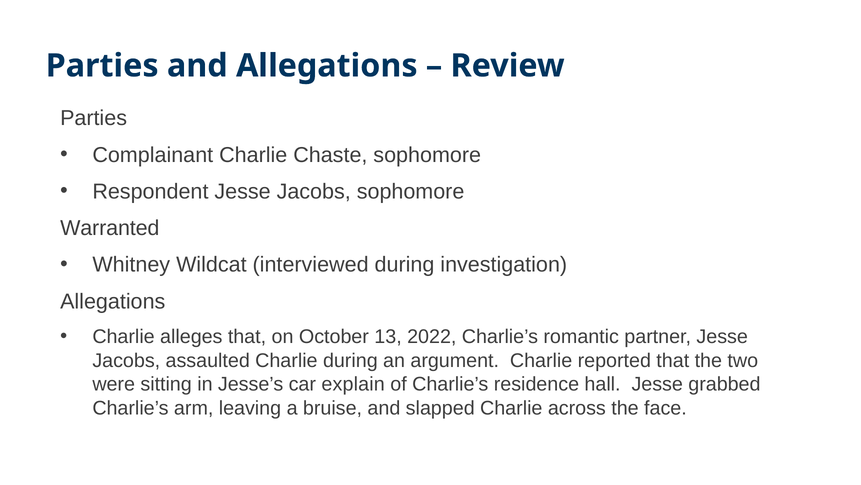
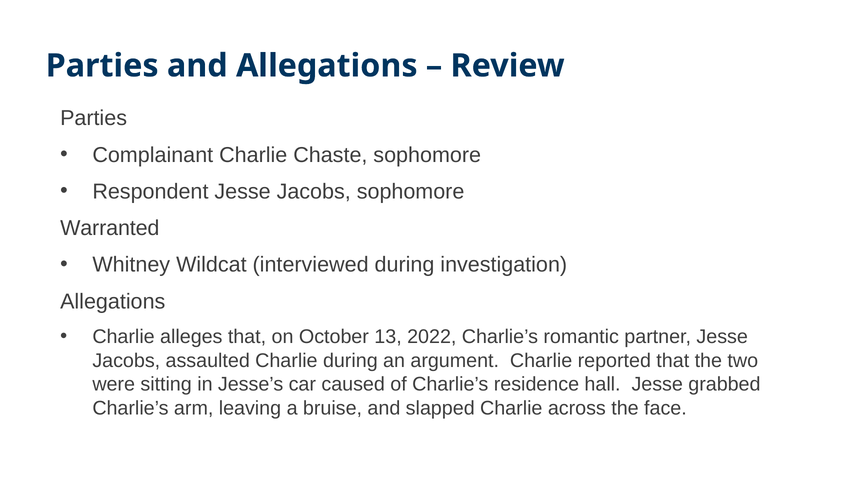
explain: explain -> caused
